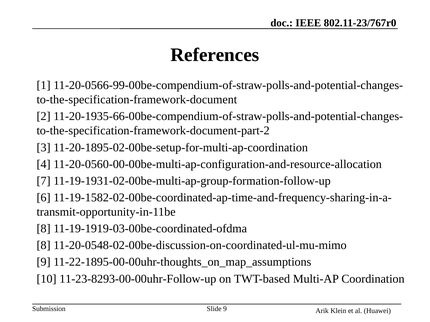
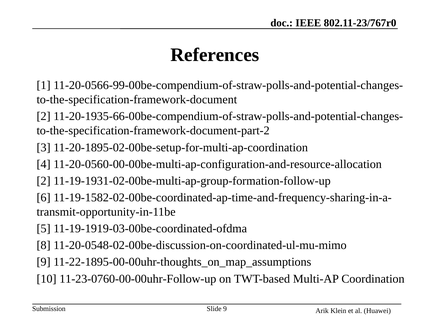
7 at (44, 181): 7 -> 2
8 at (44, 229): 8 -> 5
11-23-8293-00-00uhr-Follow-up: 11-23-8293-00-00uhr-Follow-up -> 11-23-0760-00-00uhr-Follow-up
